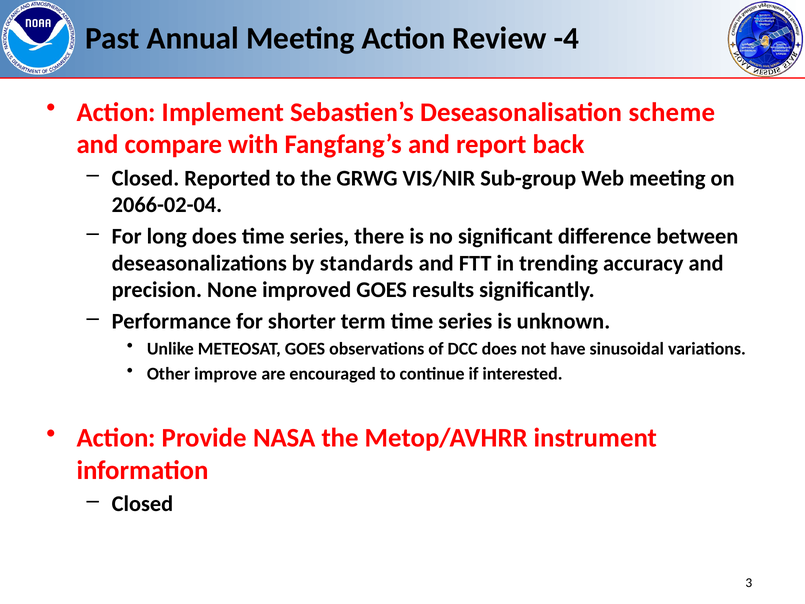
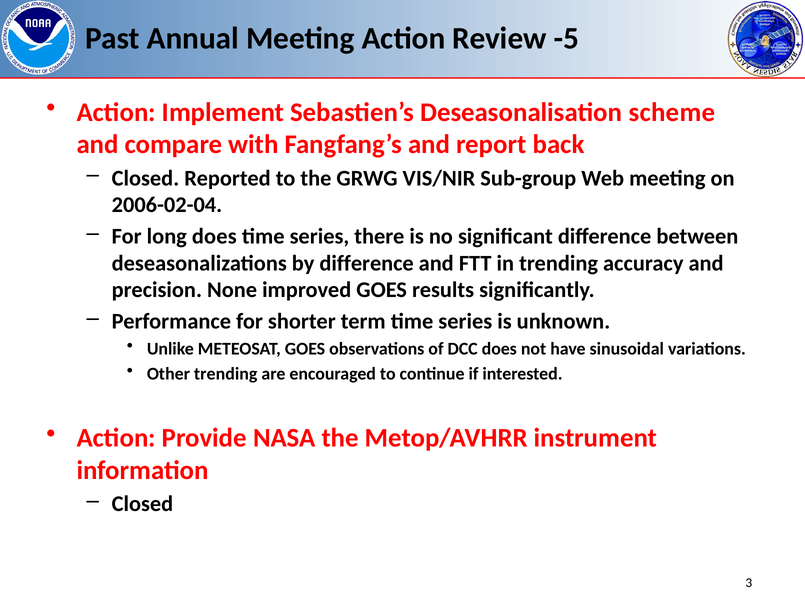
-4: -4 -> -5
2066-02-04: 2066-02-04 -> 2006-02-04
by standards: standards -> difference
Other improve: improve -> trending
